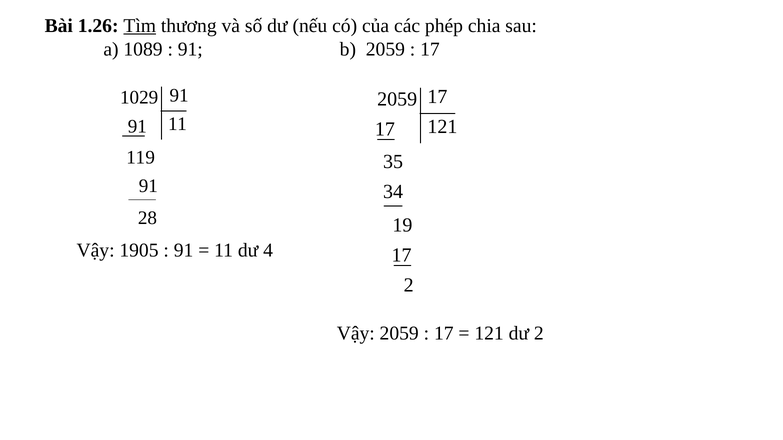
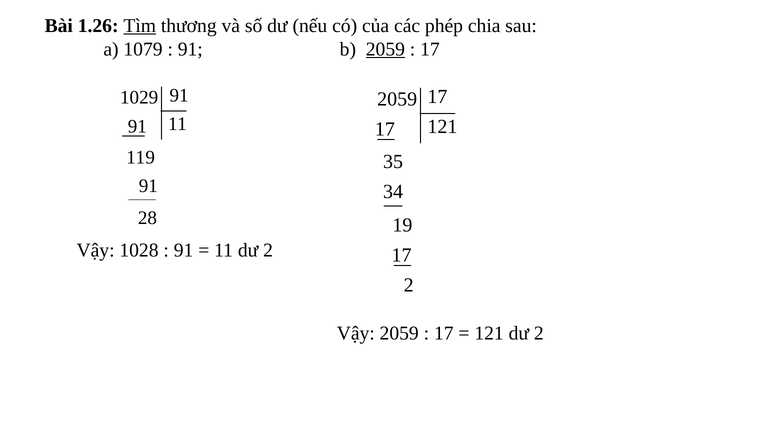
1089: 1089 -> 1079
2059 at (385, 49) underline: none -> present
1905: 1905 -> 1028
11 dư 4: 4 -> 2
